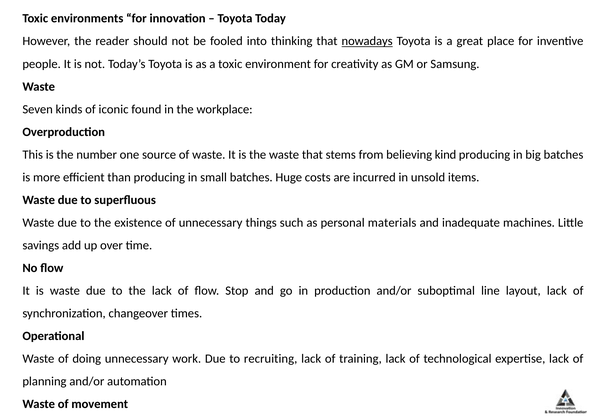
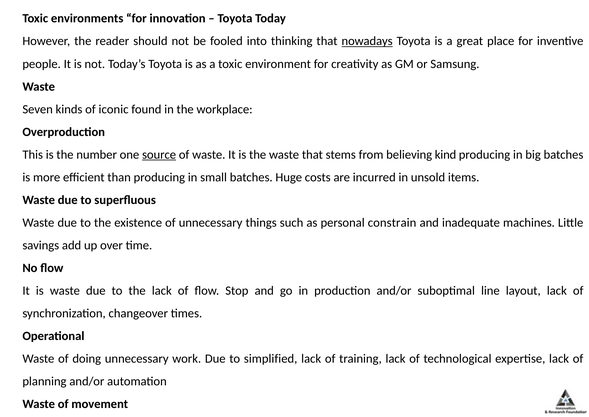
source underline: none -> present
materials: materials -> constrain
recruiting: recruiting -> simplified
